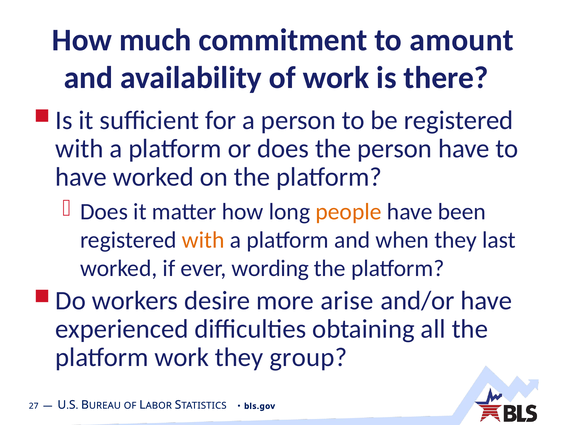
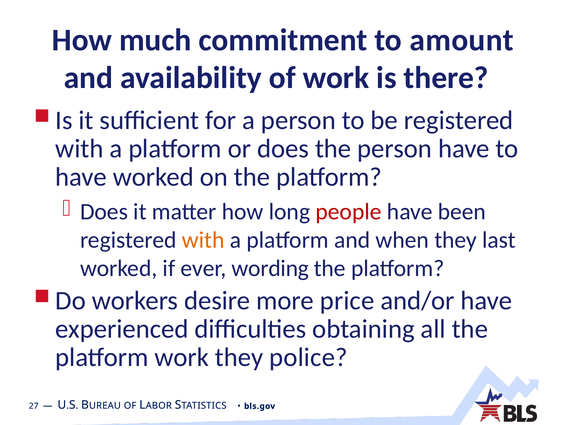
people colour: orange -> red
arise: arise -> price
group: group -> police
